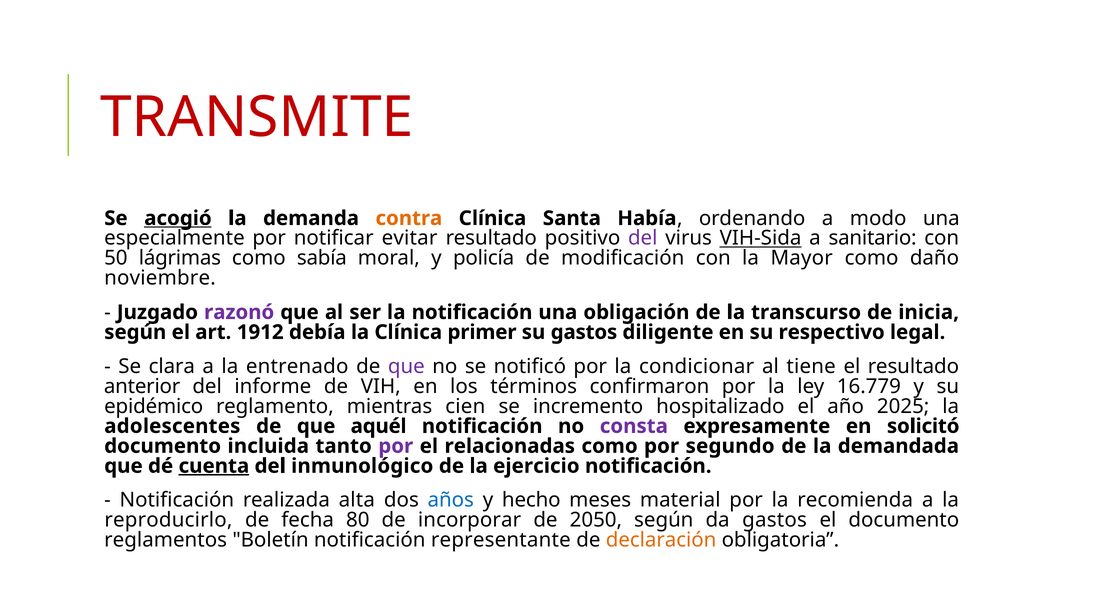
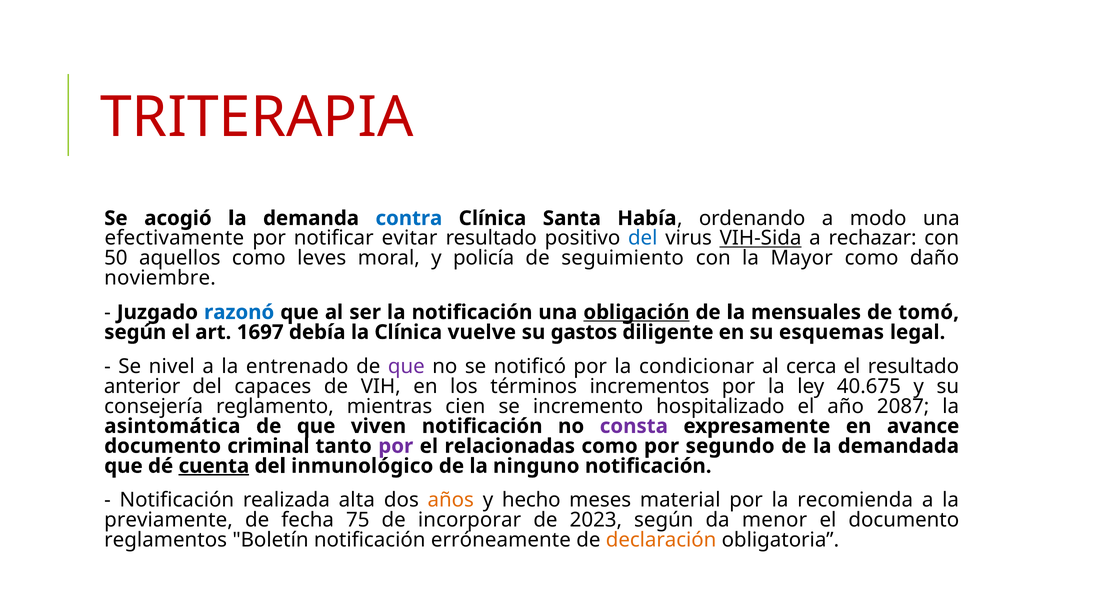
TRANSMITE: TRANSMITE -> TRITERAPIA
acogió underline: present -> none
contra colour: orange -> blue
especialmente: especialmente -> efectivamente
del at (643, 238) colour: purple -> blue
sanitario: sanitario -> rechazar
lágrimas: lágrimas -> aquellos
sabía: sabía -> leves
modificación: modificación -> seguimiento
razonó colour: purple -> blue
obligación underline: none -> present
transcurso: transcurso -> mensuales
inicia: inicia -> tomó
1912: 1912 -> 1697
primer: primer -> vuelve
respectivo: respectivo -> esquemas
clara: clara -> nivel
tiene: tiene -> cerca
informe: informe -> capaces
confirmaron: confirmaron -> incrementos
16.779: 16.779 -> 40.675
epidémico: epidémico -> consejería
2025: 2025 -> 2087
adolescentes: adolescentes -> asintomática
aquél: aquél -> viven
solicitó: solicitó -> avance
incluida: incluida -> criminal
ejercicio: ejercicio -> ninguno
años colour: blue -> orange
reproducirlo: reproducirlo -> previamente
80: 80 -> 75
2050: 2050 -> 2023
da gastos: gastos -> menor
representante: representante -> erróneamente
